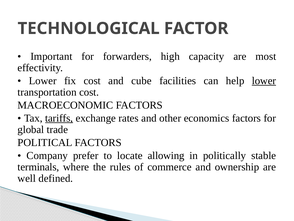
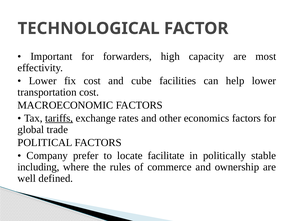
lower at (264, 81) underline: present -> none
allowing: allowing -> facilitate
terminals: terminals -> including
